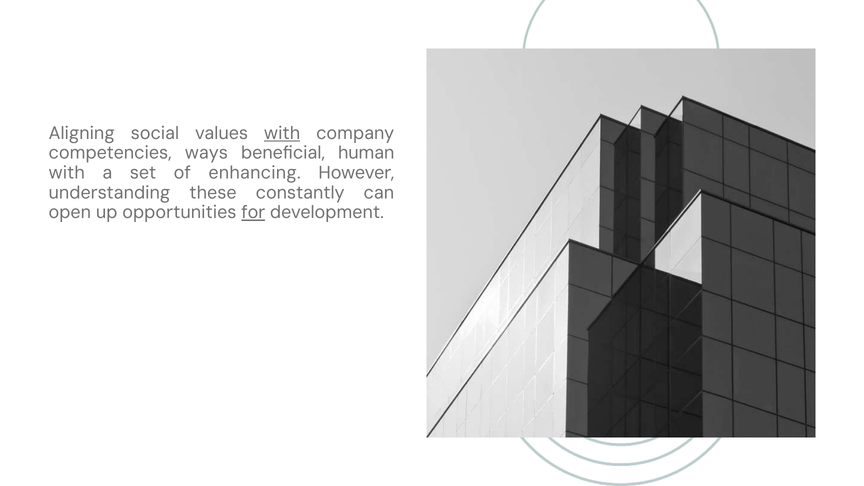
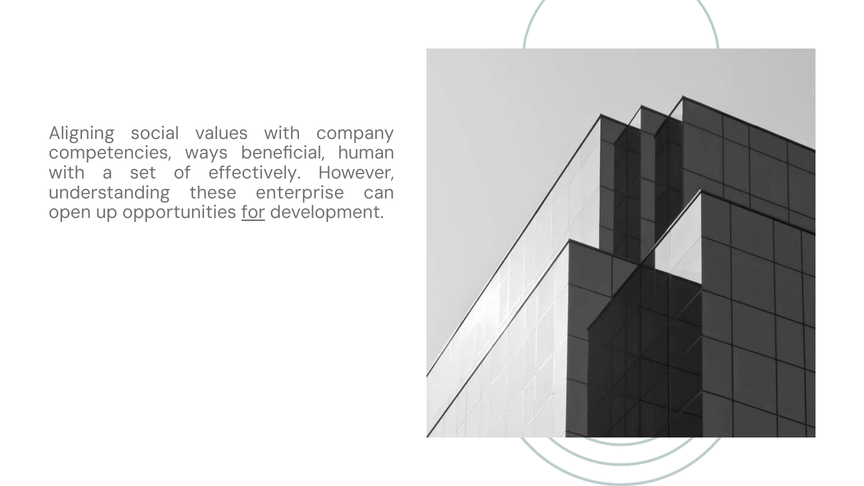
with at (282, 133) underline: present -> none
enhancing: enhancing -> effectively
constantly: constantly -> enterprise
